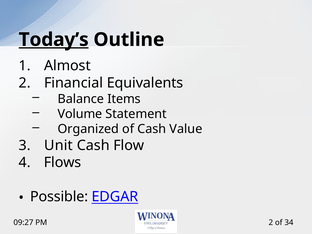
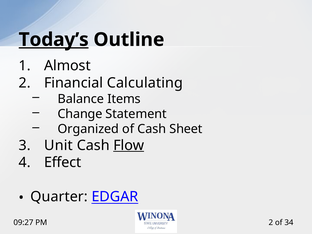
Equivalents: Equivalents -> Calculating
Volume: Volume -> Change
Value: Value -> Sheet
Flow underline: none -> present
Flows: Flows -> Effect
Possible: Possible -> Quarter
